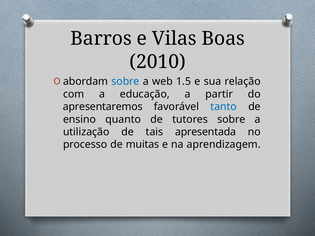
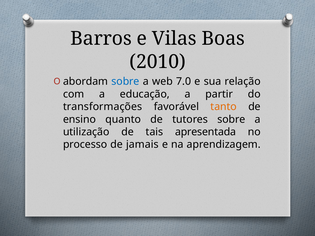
1.5: 1.5 -> 7.0
apresentaremos: apresentaremos -> transformações
tanto colour: blue -> orange
muitas: muitas -> jamais
